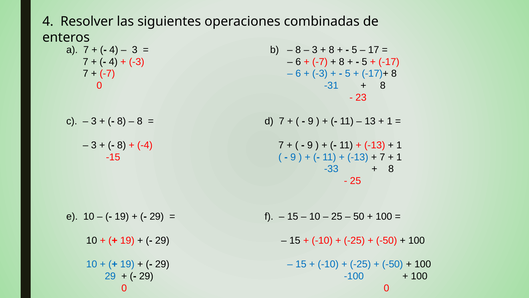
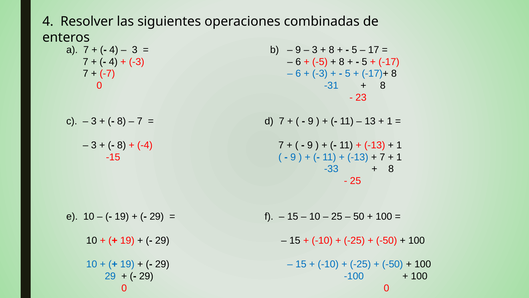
8 at (298, 50): 8 -> 9
-7 at (320, 62): -7 -> -5
8 at (140, 121): 8 -> 7
